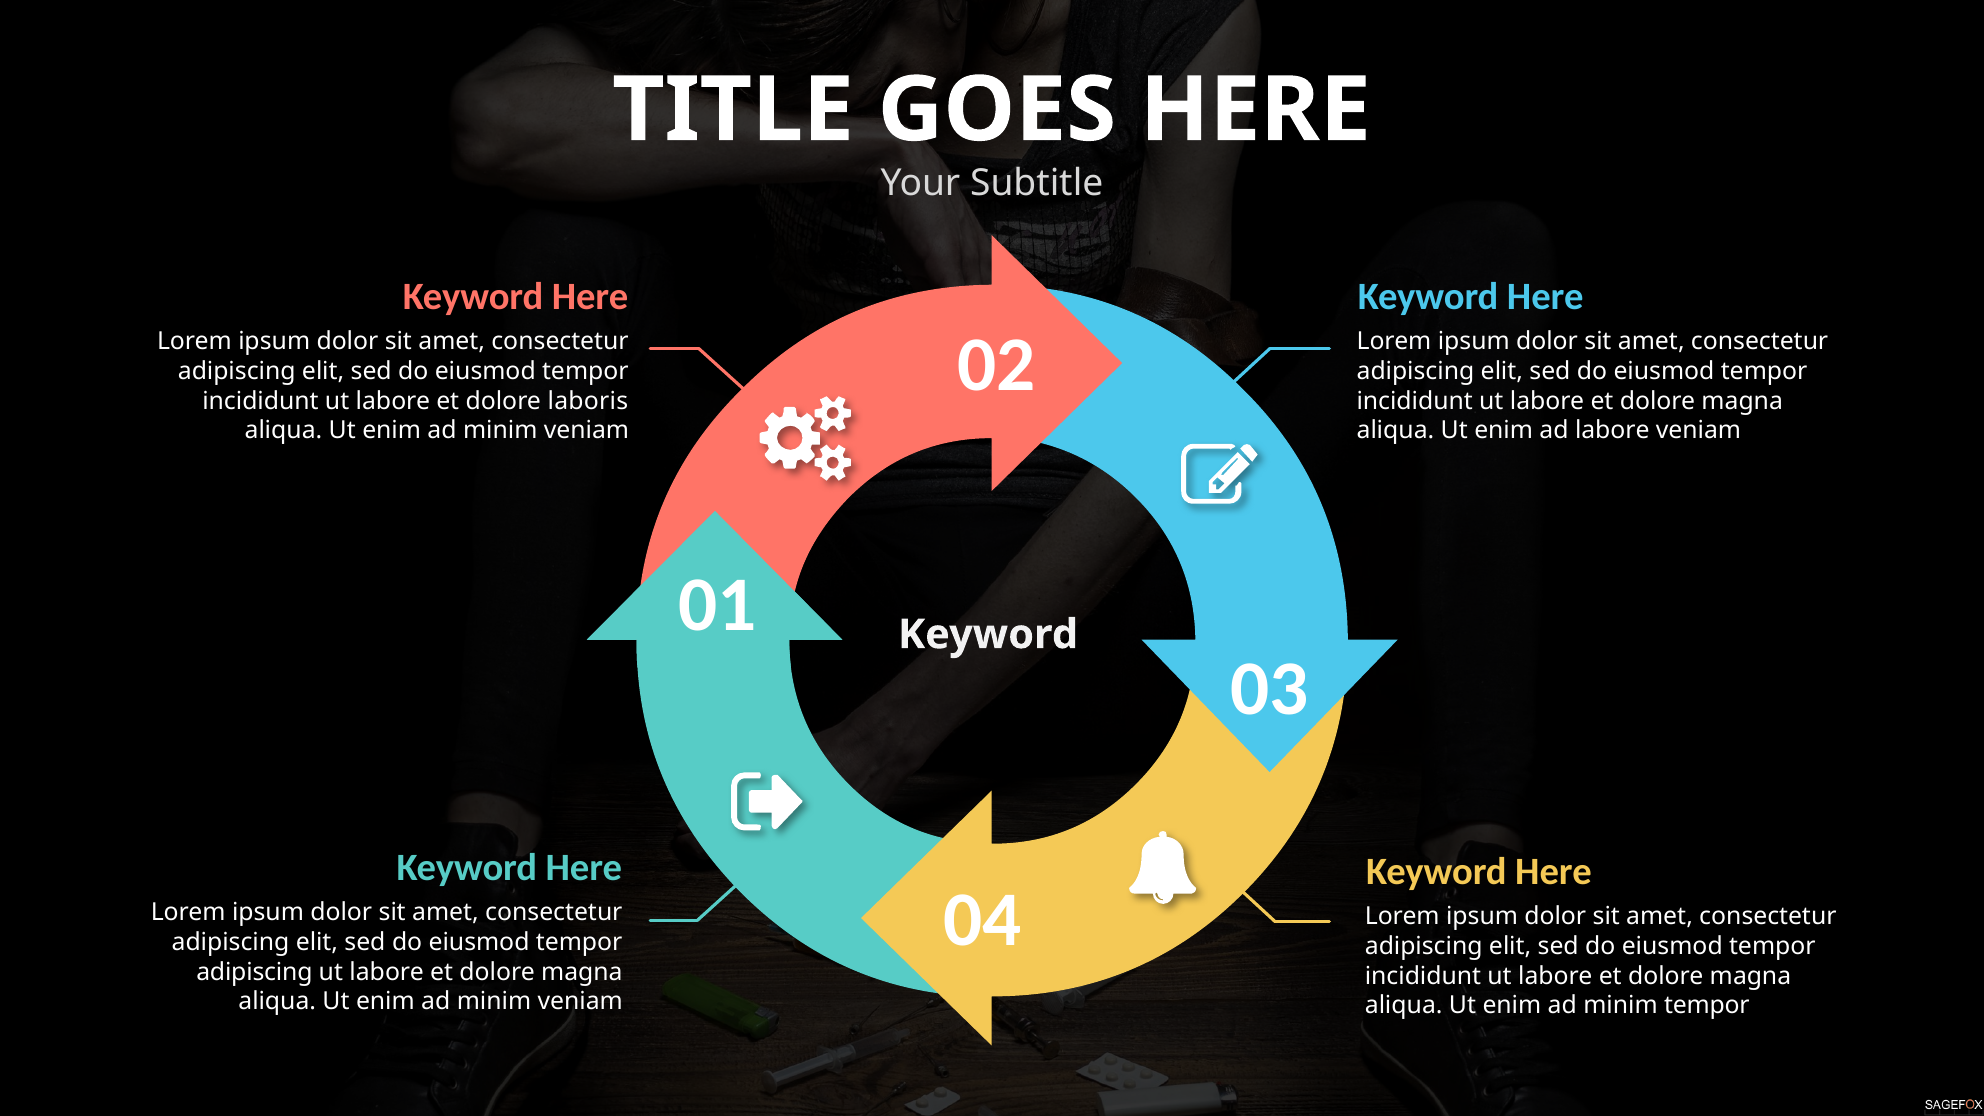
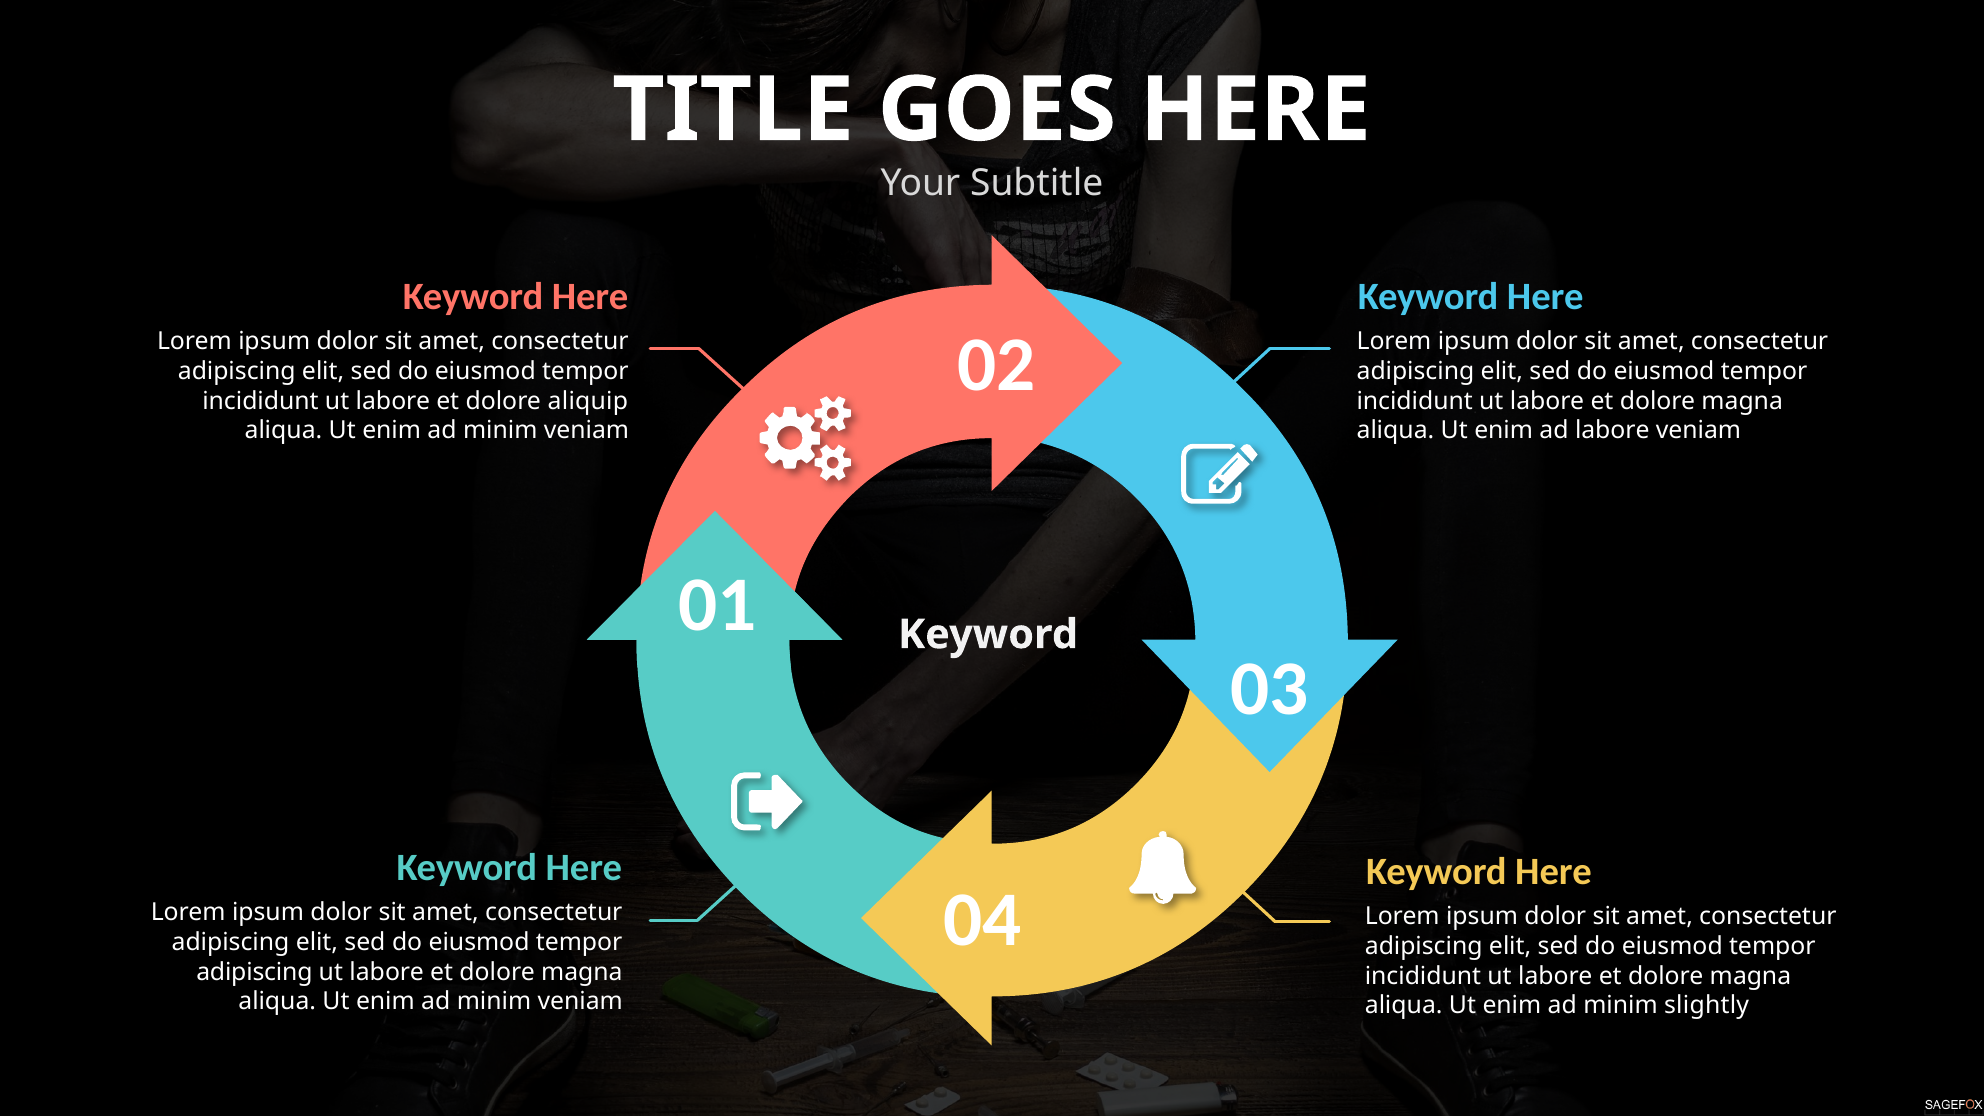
laboris: laboris -> aliquip
minim tempor: tempor -> slightly
